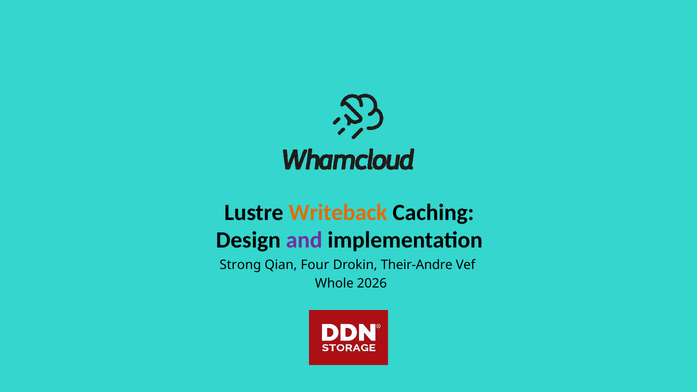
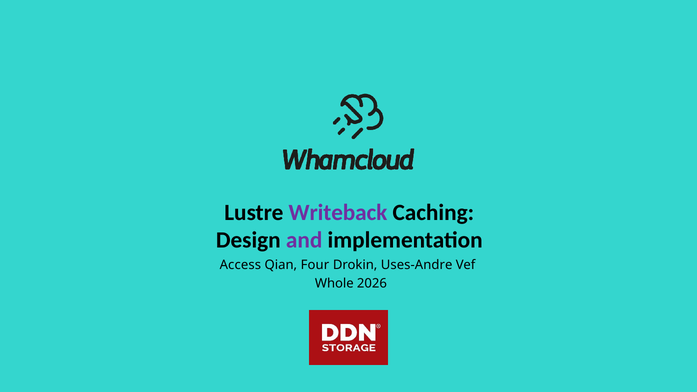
Writeback colour: orange -> purple
Strong: Strong -> Access
Their-Andre: Their-Andre -> Uses-Andre
